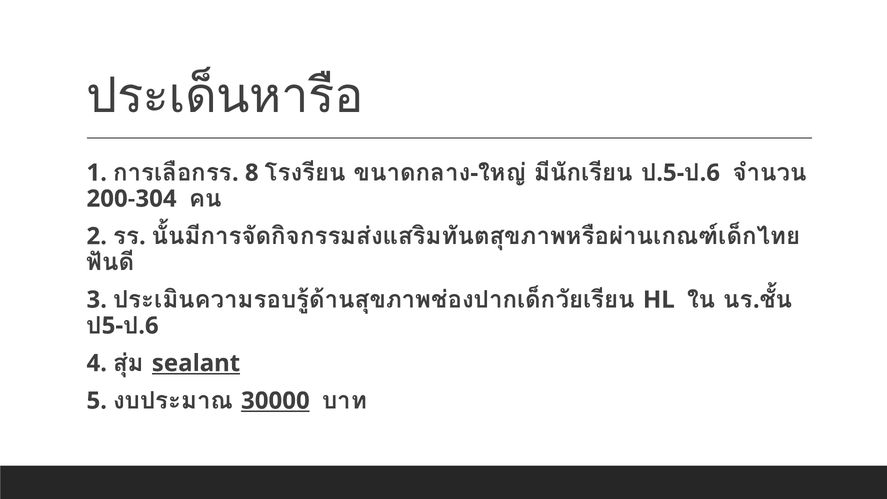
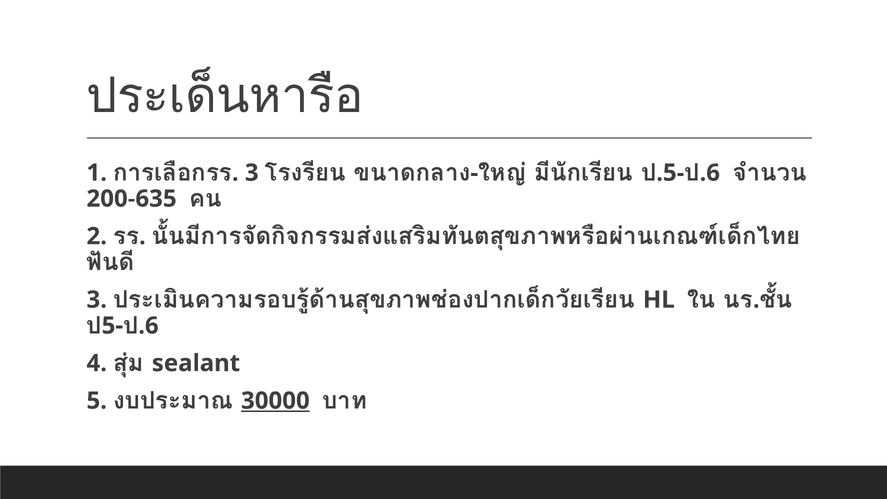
8 at (252, 173): 8 -> 3
200-304: 200-304 -> 200-635
sealant underline: present -> none
